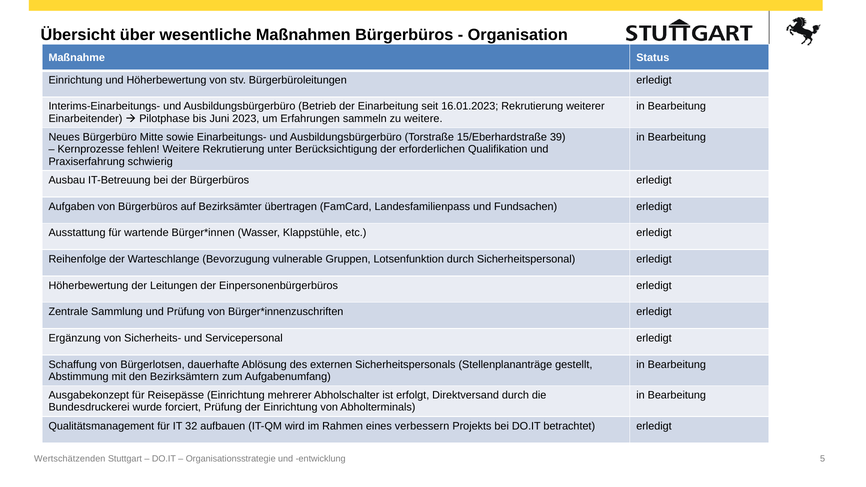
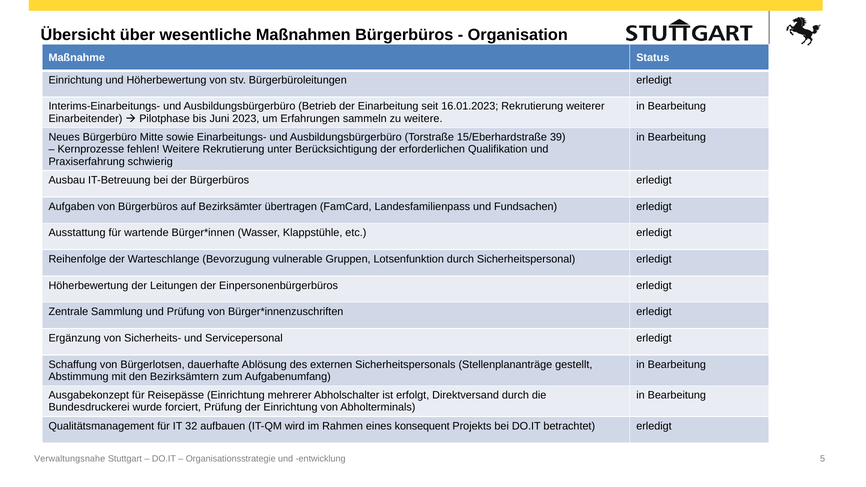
verbessern: verbessern -> konsequent
Wertschätzenden: Wertschätzenden -> Verwaltungsnahe
